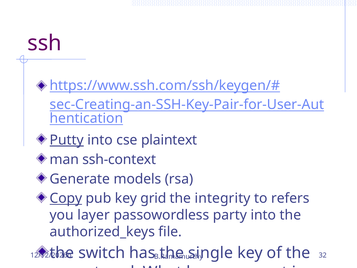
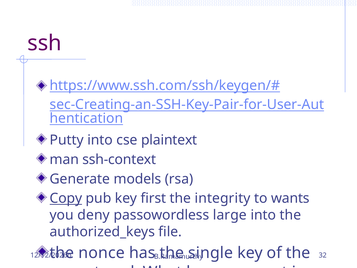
Putty underline: present -> none
grid: grid -> first
refers: refers -> wants
layer: layer -> deny
party: party -> large
switch at (102, 253): switch -> nonce
